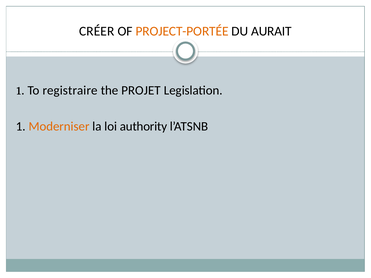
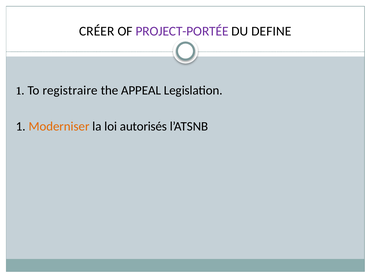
PROJECT-PORTÉE colour: orange -> purple
AURAIT: AURAIT -> DEFINE
PROJET: PROJET -> APPEAL
authority: authority -> autorisés
